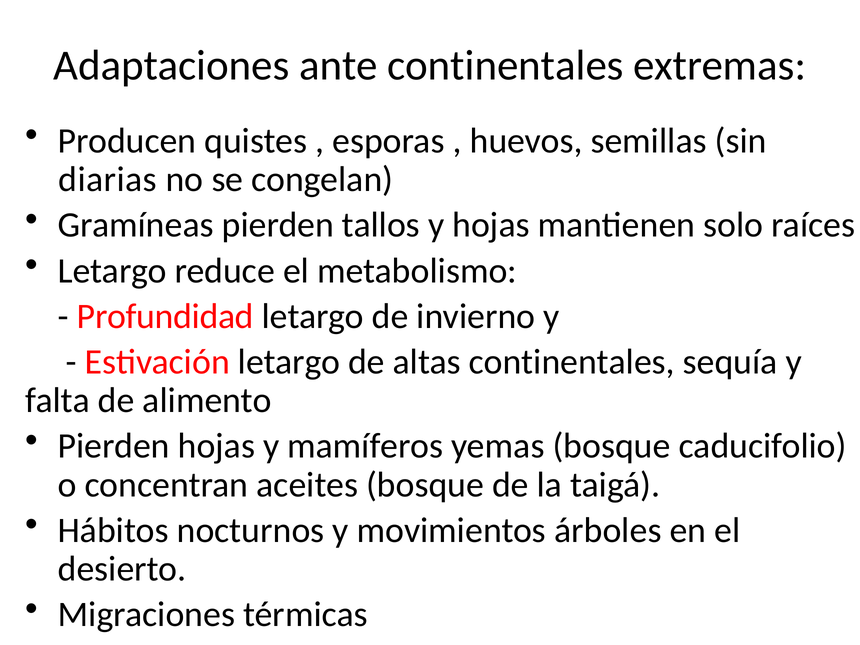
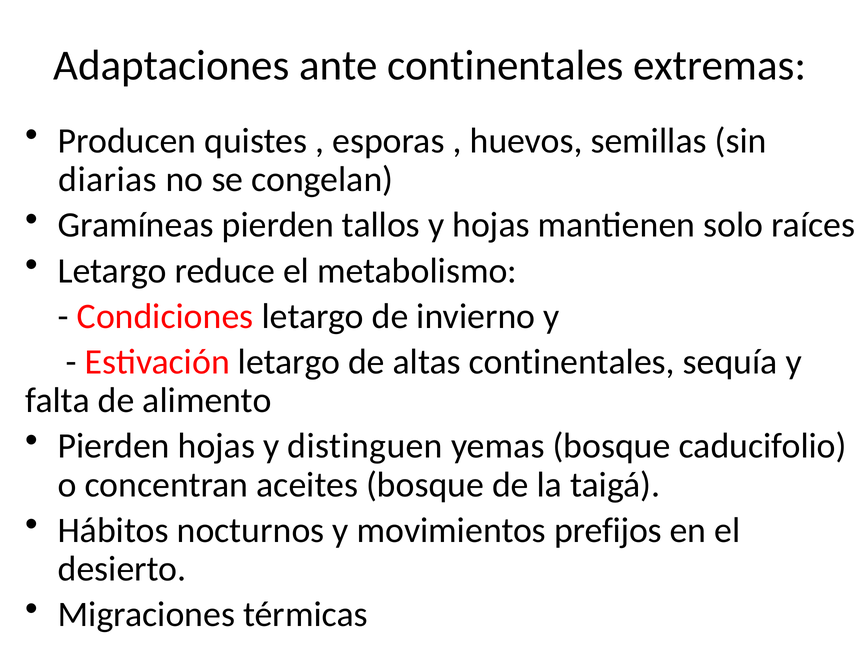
Profundidad: Profundidad -> Condiciones
mamíferos: mamíferos -> distinguen
árboles: árboles -> prefijos
